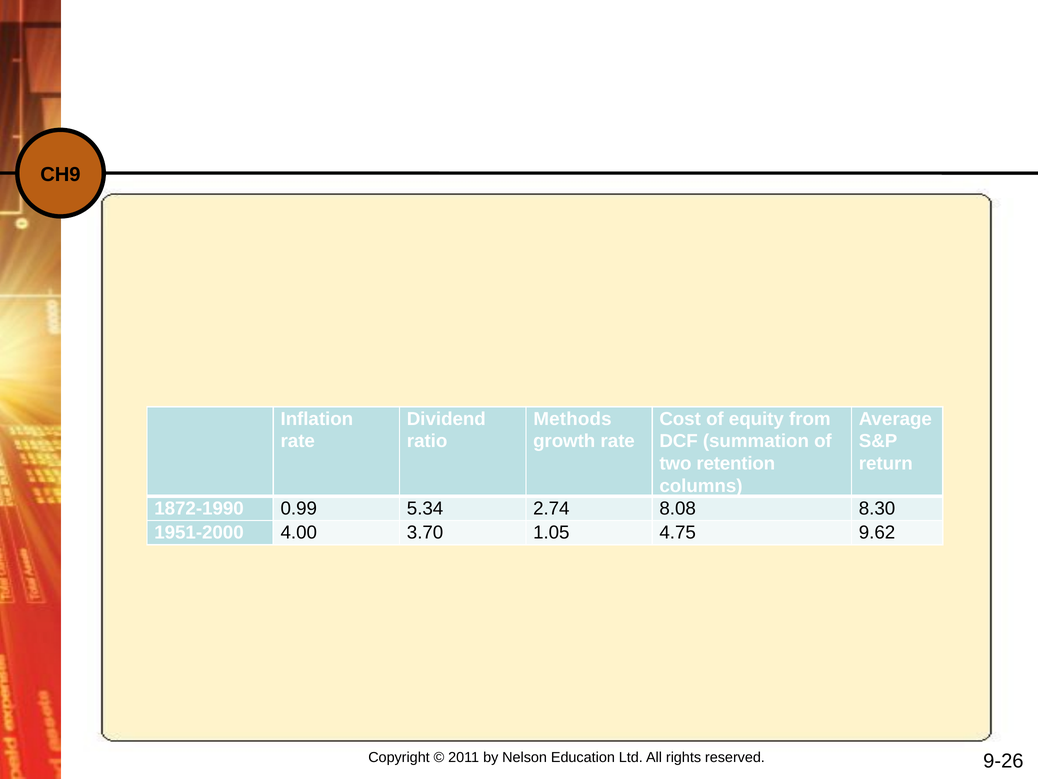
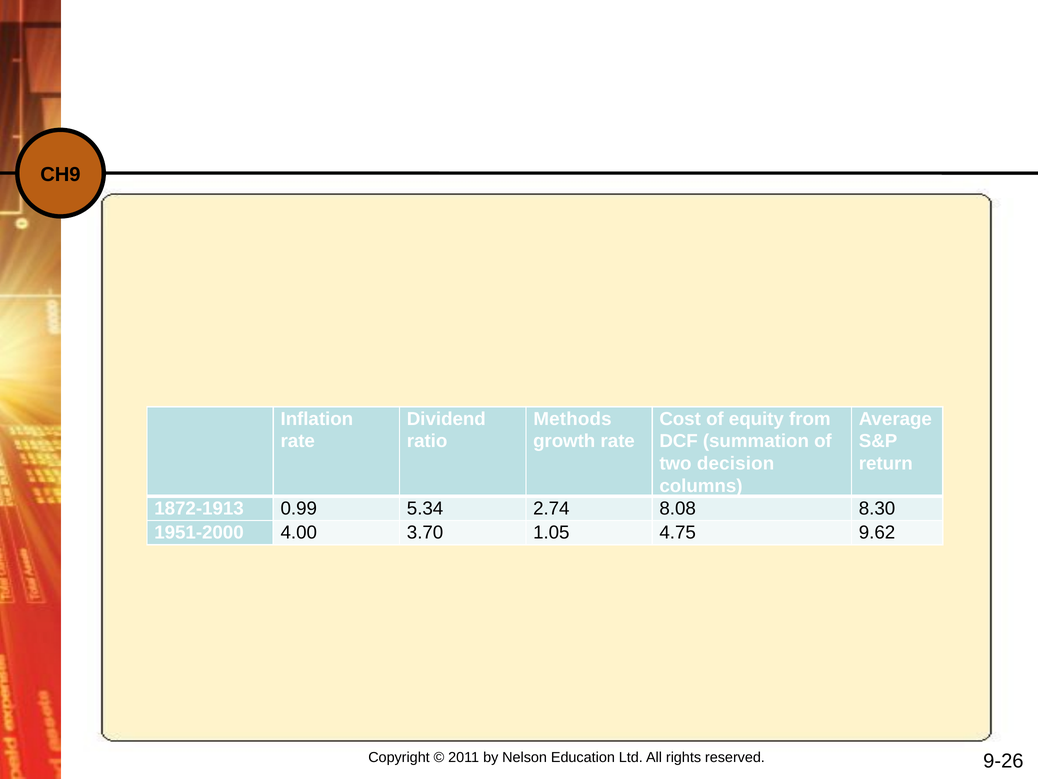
retention: retention -> decision
1872-1990: 1872-1990 -> 1872-1913
